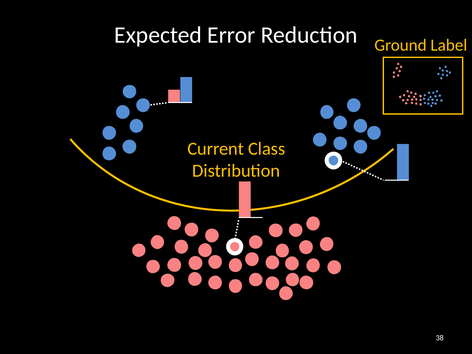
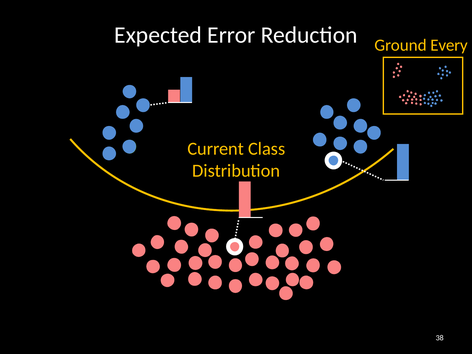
Label: Label -> Every
